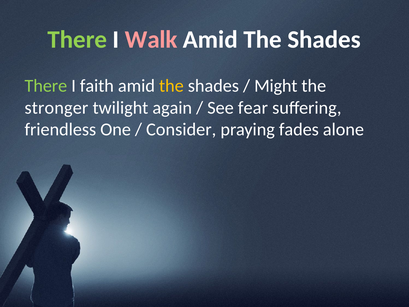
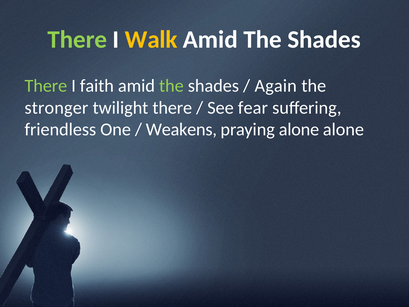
Walk colour: pink -> yellow
the at (171, 86) colour: yellow -> light green
Might: Might -> Again
twilight again: again -> there
Consider: Consider -> Weakens
praying fades: fades -> alone
